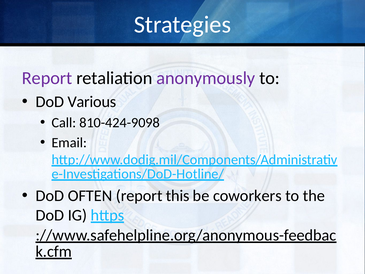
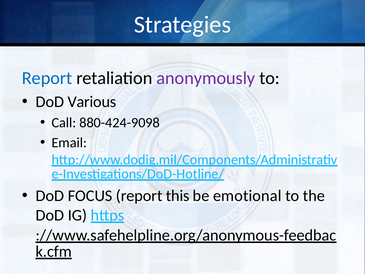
Report at (47, 78) colour: purple -> blue
810-424-9098: 810-424-9098 -> 880-424-9098
OFTEN: OFTEN -> FOCUS
coworkers: coworkers -> emotional
